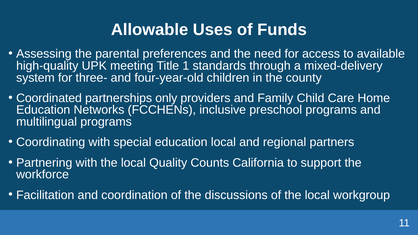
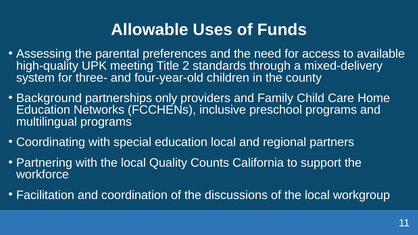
1: 1 -> 2
Coordinated: Coordinated -> Background
